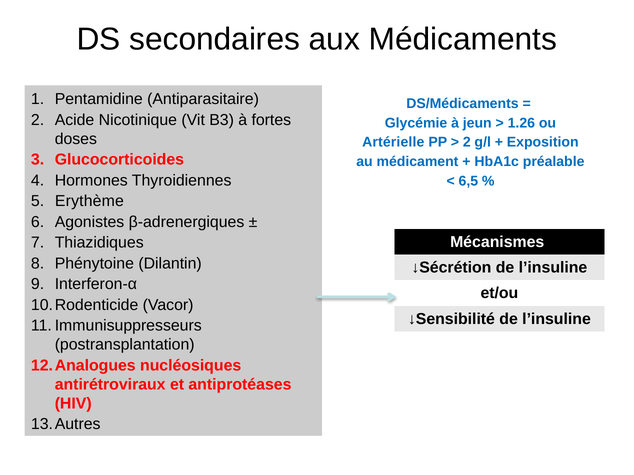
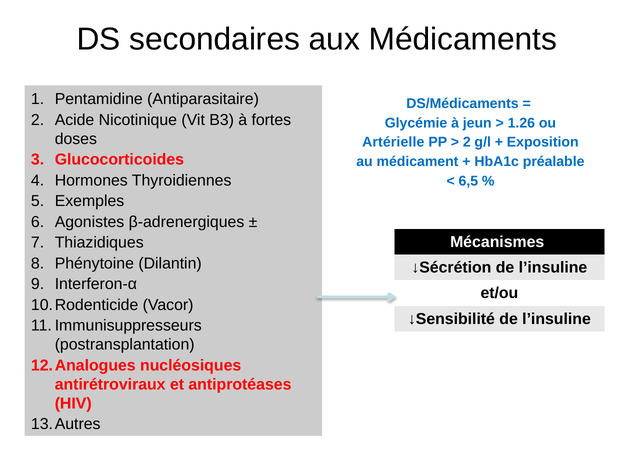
Erythème: Erythème -> Exemples
